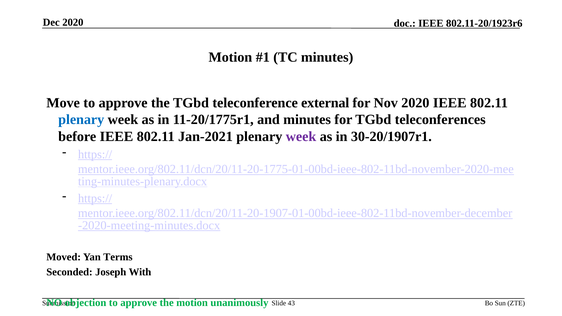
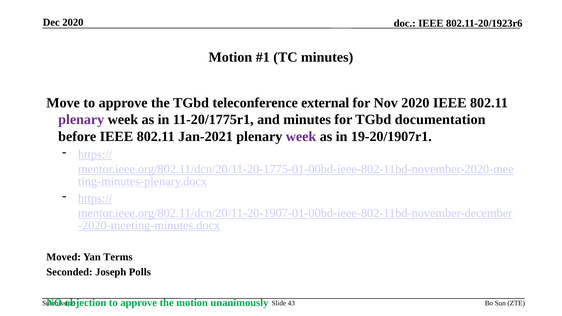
plenary at (81, 120) colour: blue -> purple
teleconferences: teleconferences -> documentation
30-20/1907r1: 30-20/1907r1 -> 19-20/1907r1
With: With -> Polls
